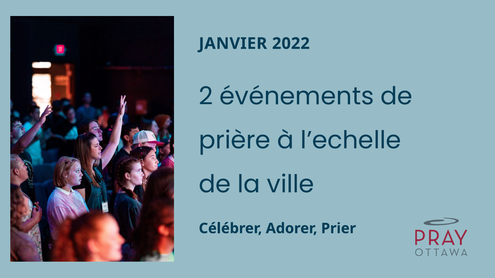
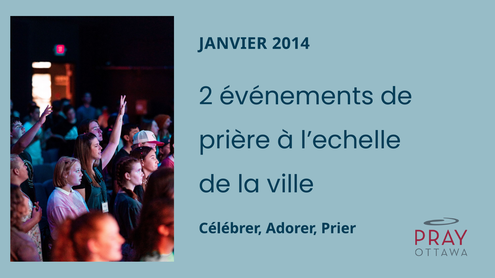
2022: 2022 -> 2014
